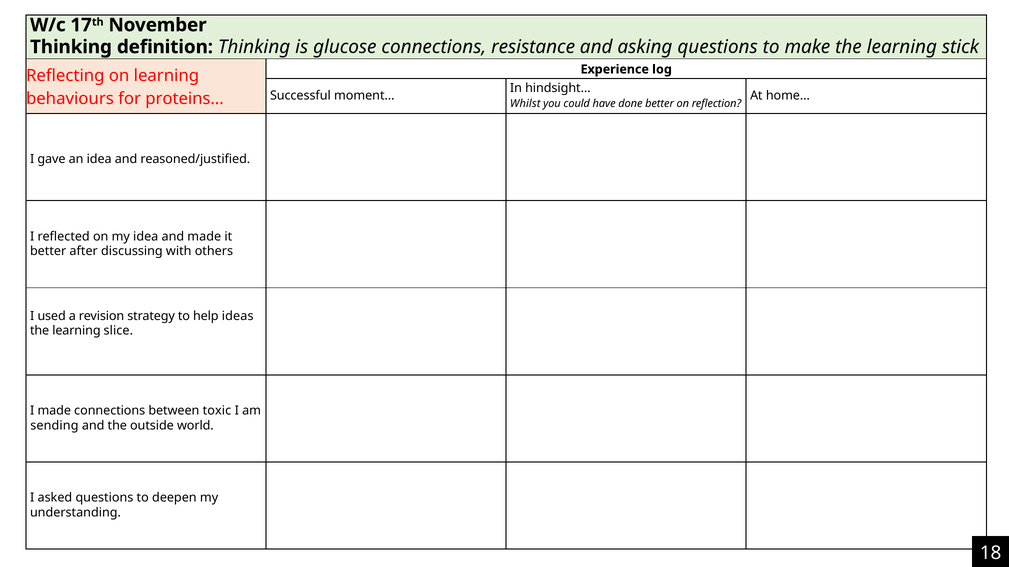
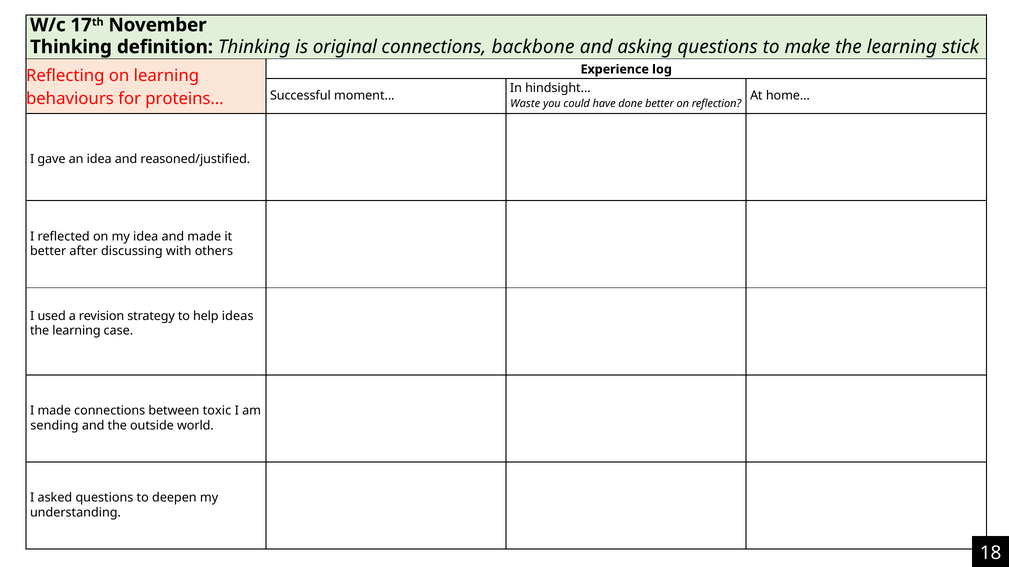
glucose: glucose -> original
resistance: resistance -> backbone
Whilst: Whilst -> Waste
slice: slice -> case
